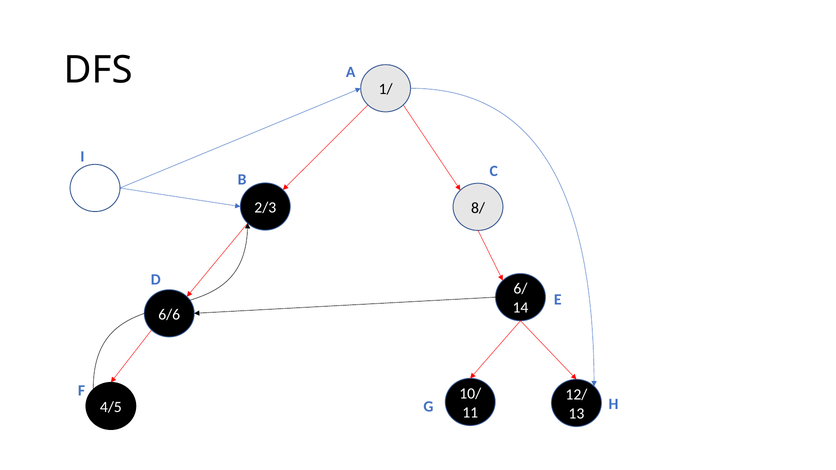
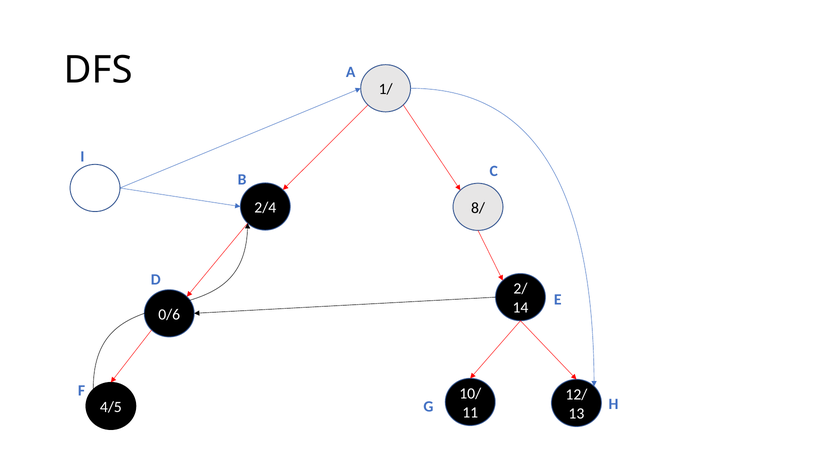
2/3: 2/3 -> 2/4
6/: 6/ -> 2/
6/6: 6/6 -> 0/6
